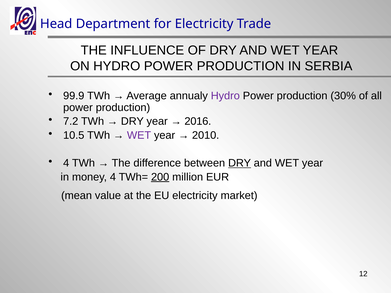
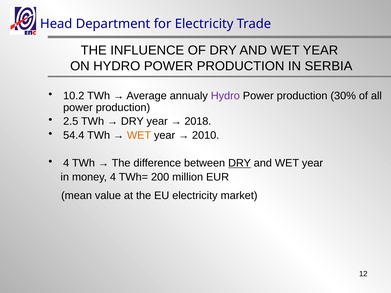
99.9: 99.9 -> 10.2
7.2: 7.2 -> 2.5
2016: 2016 -> 2018
10.5: 10.5 -> 54.4
WET at (139, 135) colour: purple -> orange
200 underline: present -> none
